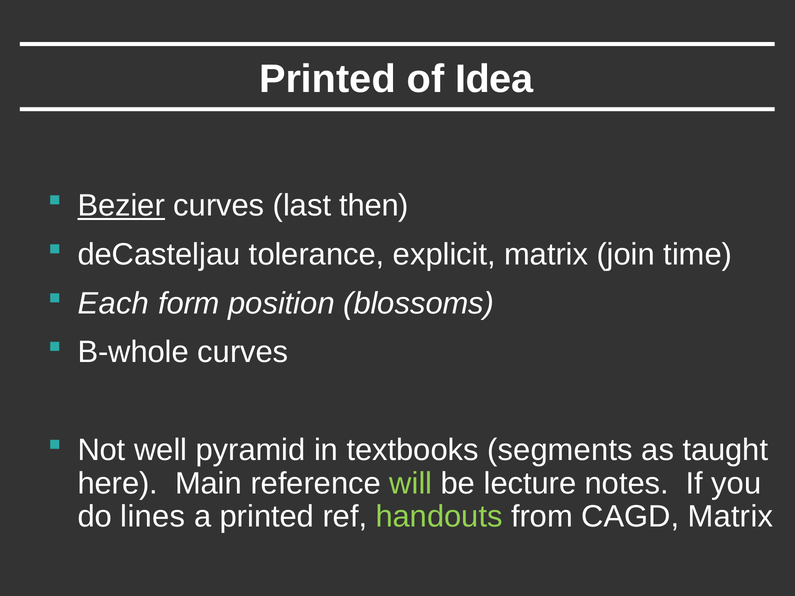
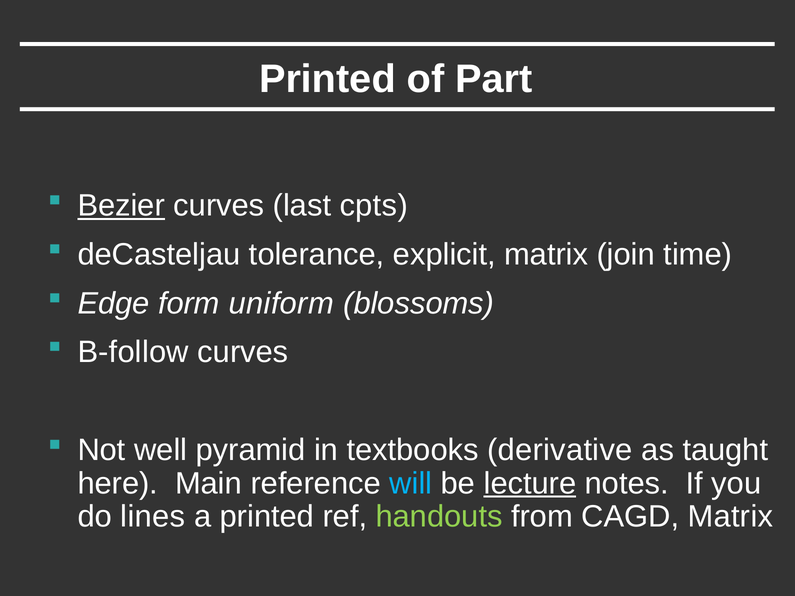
Idea: Idea -> Part
then: then -> cpts
Each: Each -> Edge
position: position -> uniform
B-whole: B-whole -> B-follow
segments: segments -> derivative
will colour: light green -> light blue
lecture underline: none -> present
